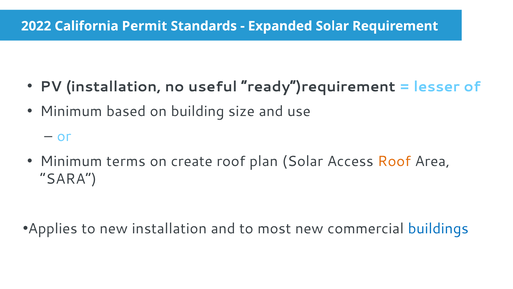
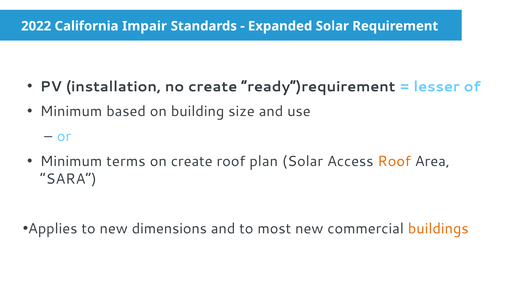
Permit: Permit -> Impair
no useful: useful -> create
new installation: installation -> dimensions
buildings colour: blue -> orange
